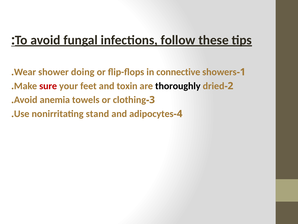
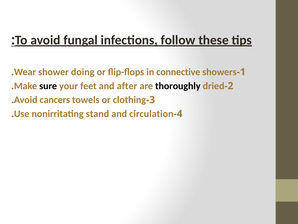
sure colour: red -> black
toxin: toxin -> after
anemia: anemia -> cancers
adipocytes: adipocytes -> circulation
